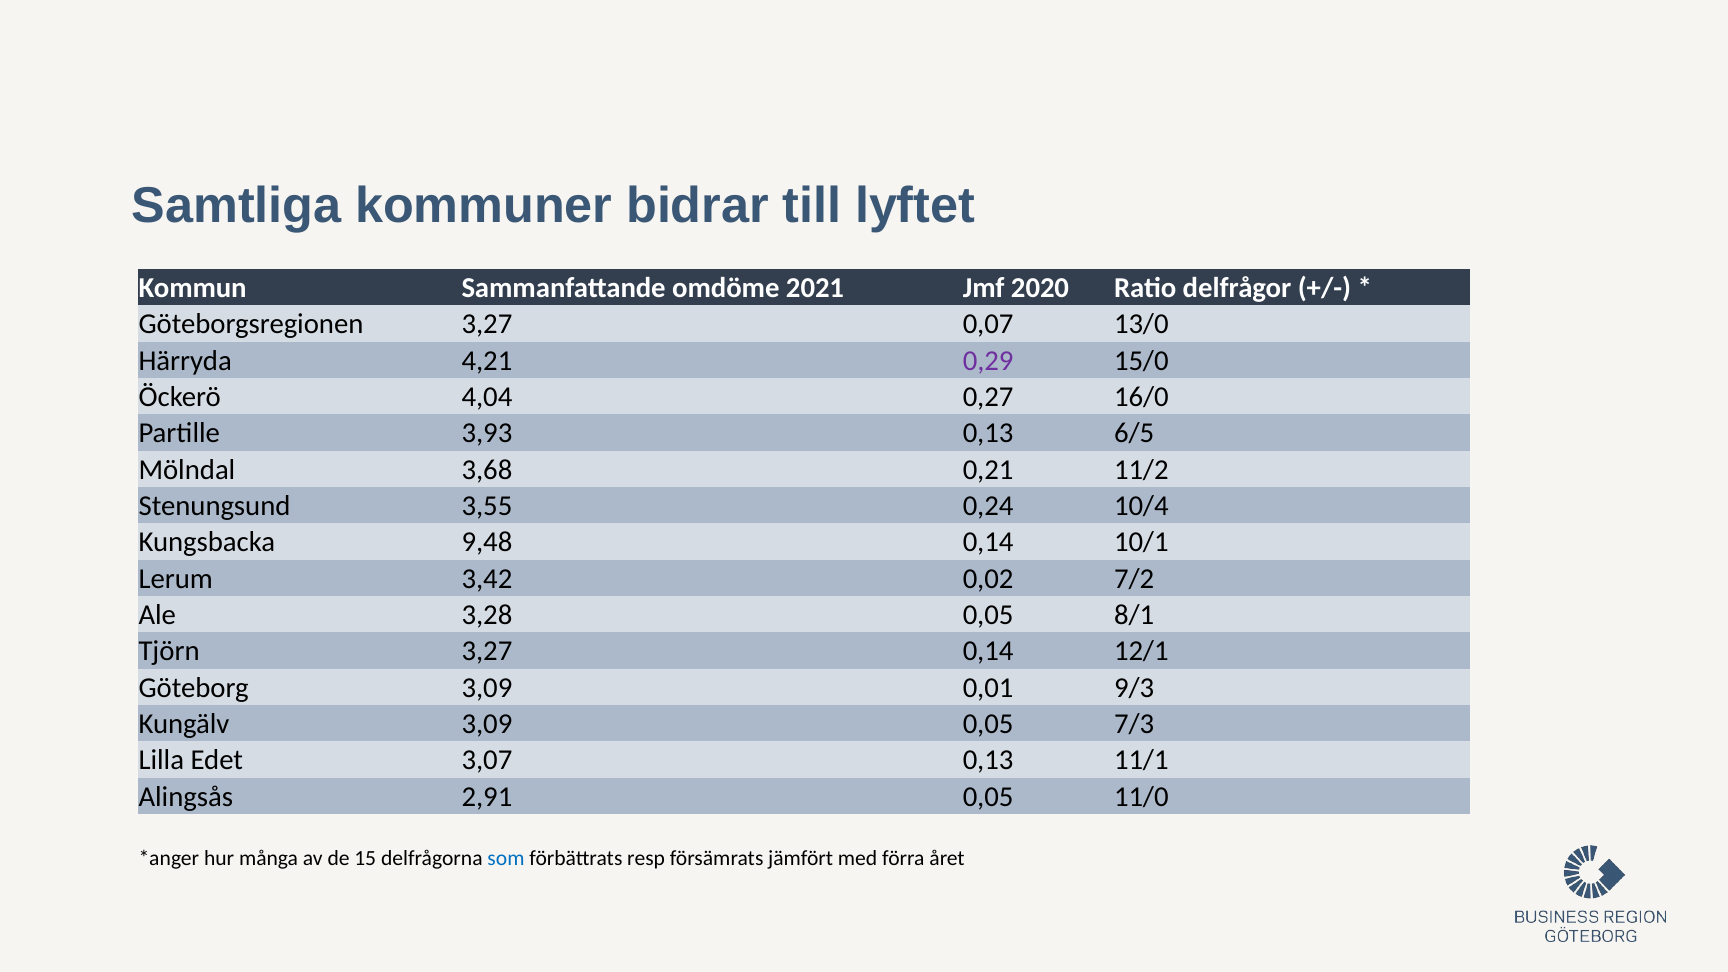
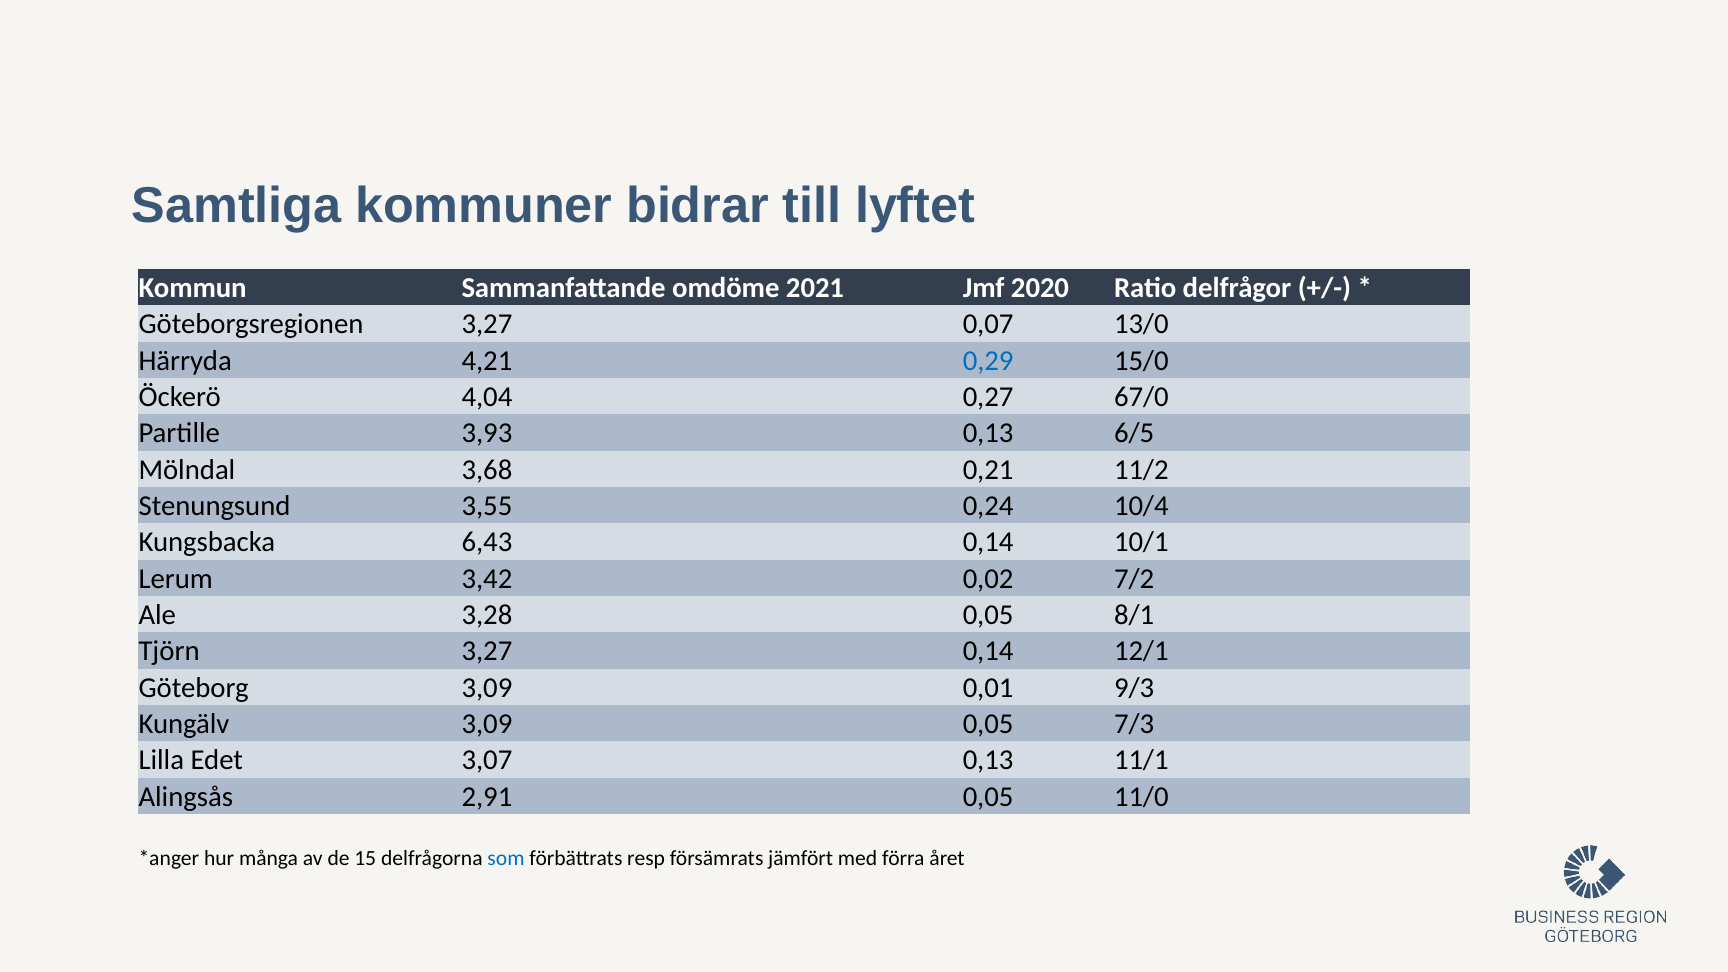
0,29 colour: purple -> blue
16/0: 16/0 -> 67/0
9,48: 9,48 -> 6,43
